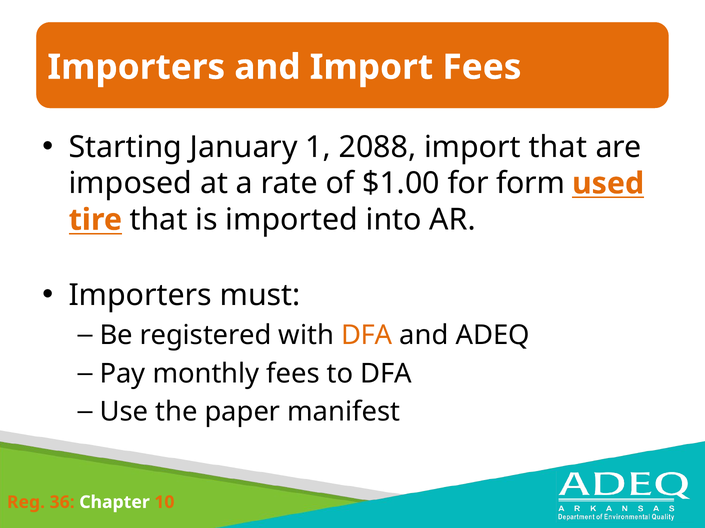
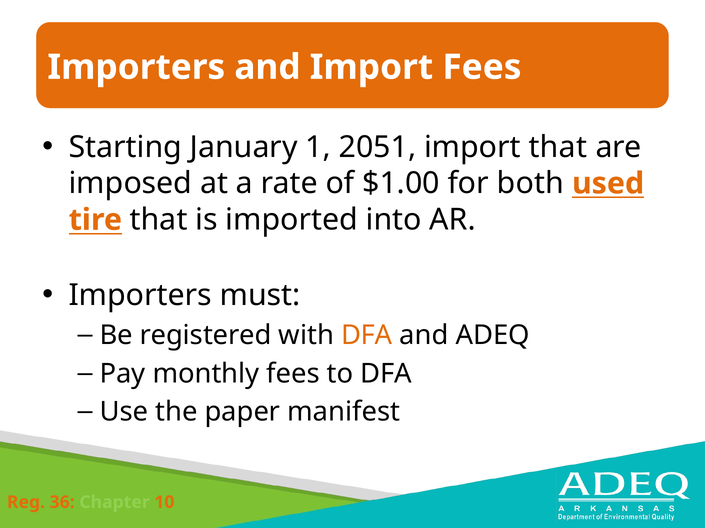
2088: 2088 -> 2051
form: form -> both
Chapter colour: white -> light green
